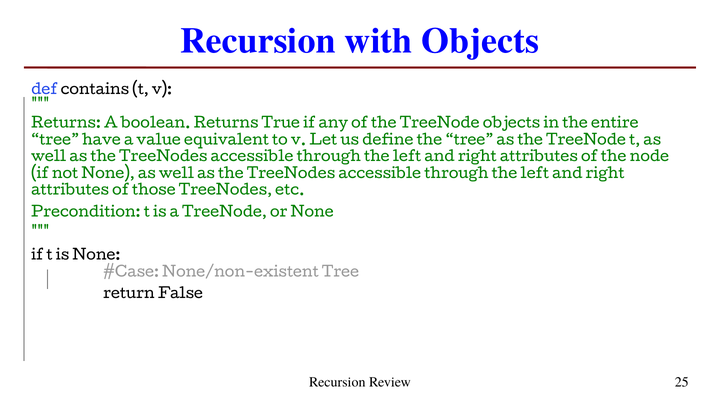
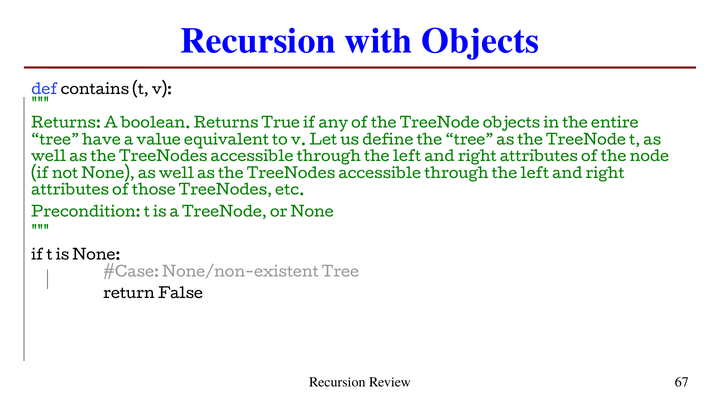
25: 25 -> 67
